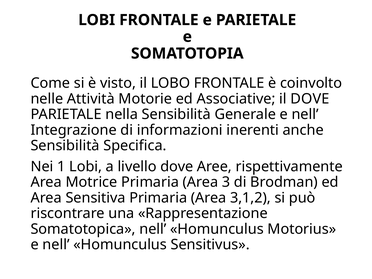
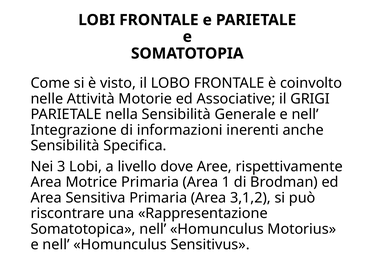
il DOVE: DOVE -> GRIGI
1: 1 -> 3
3: 3 -> 1
